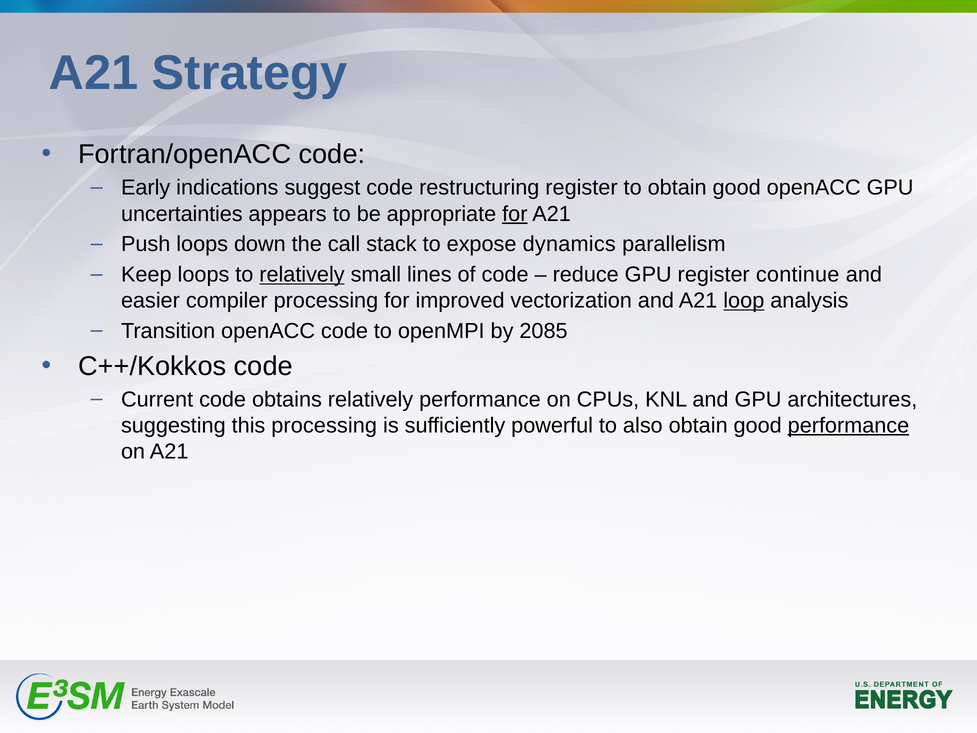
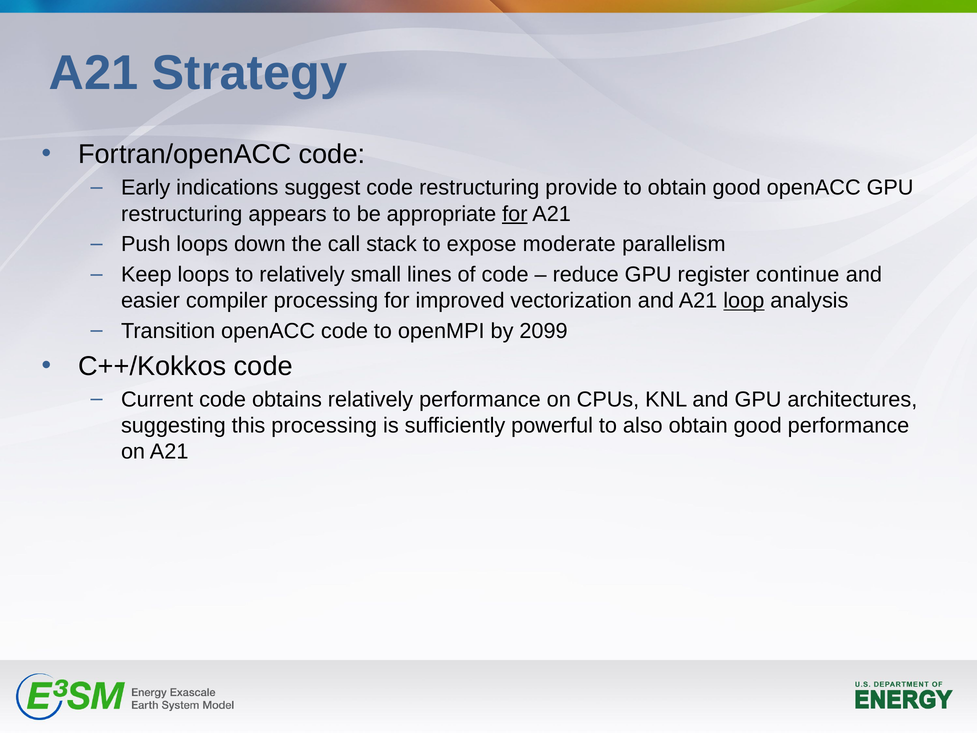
restructuring register: register -> provide
uncertainties at (182, 214): uncertainties -> restructuring
dynamics: dynamics -> moderate
relatively at (302, 275) underline: present -> none
2085: 2085 -> 2099
performance at (848, 425) underline: present -> none
